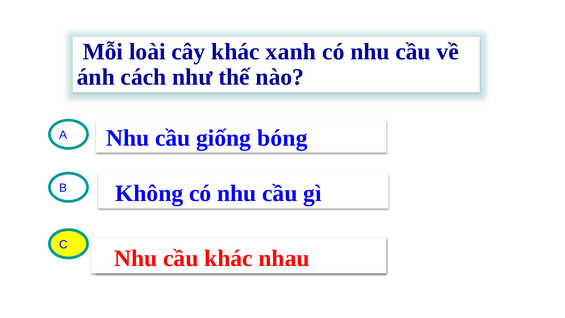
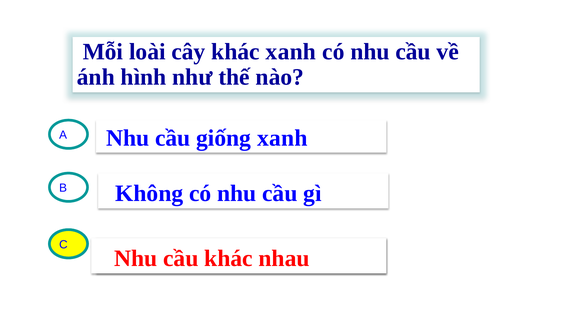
cách: cách -> hình
giống bóng: bóng -> xanh
